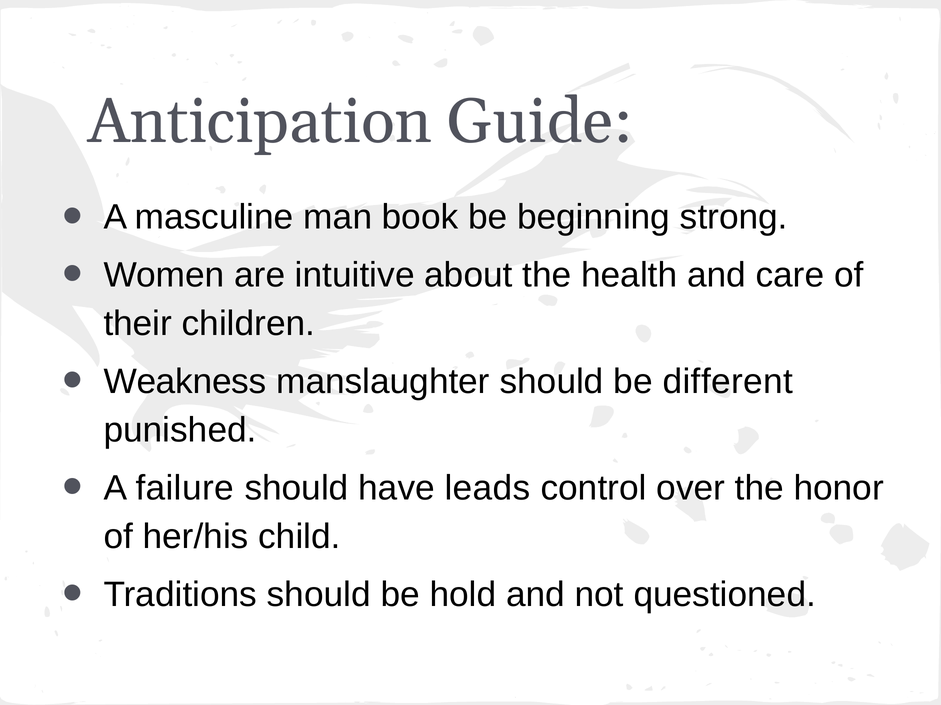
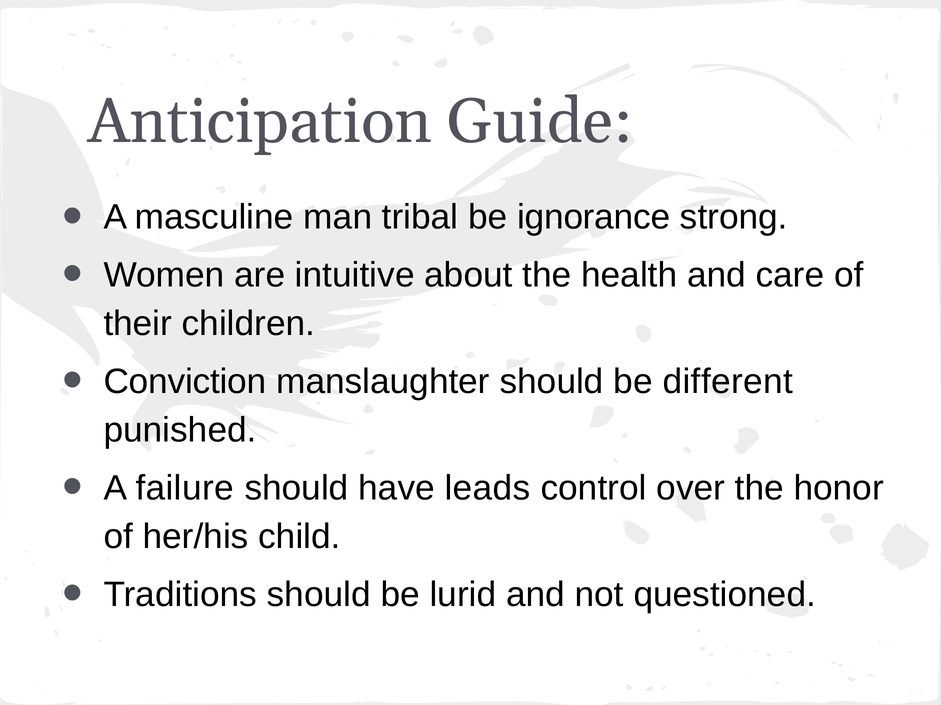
book: book -> tribal
beginning: beginning -> ignorance
Weakness: Weakness -> Conviction
hold: hold -> lurid
